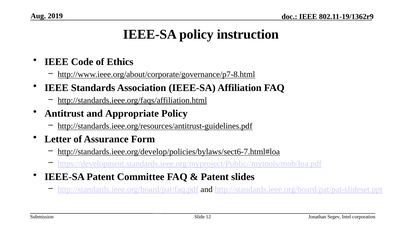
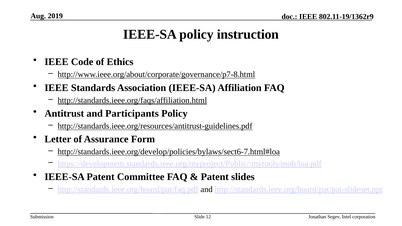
Appropriate: Appropriate -> Participants
